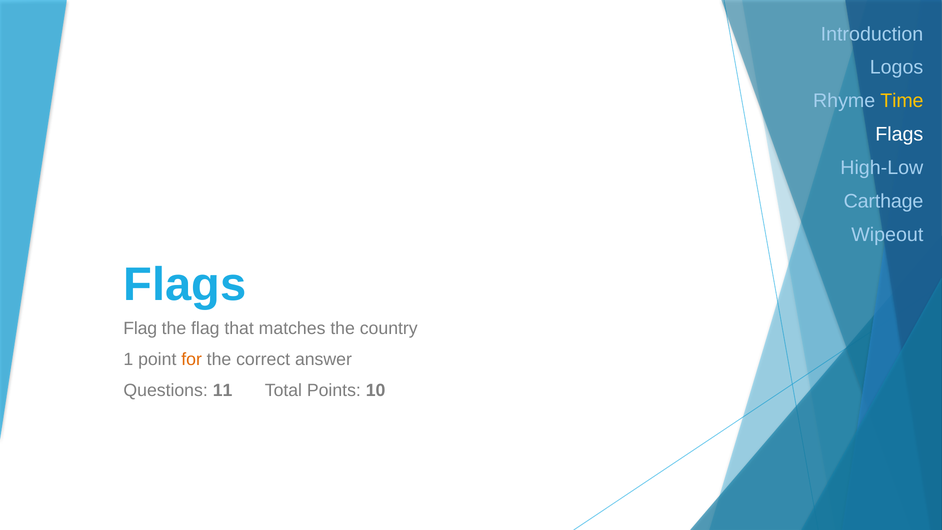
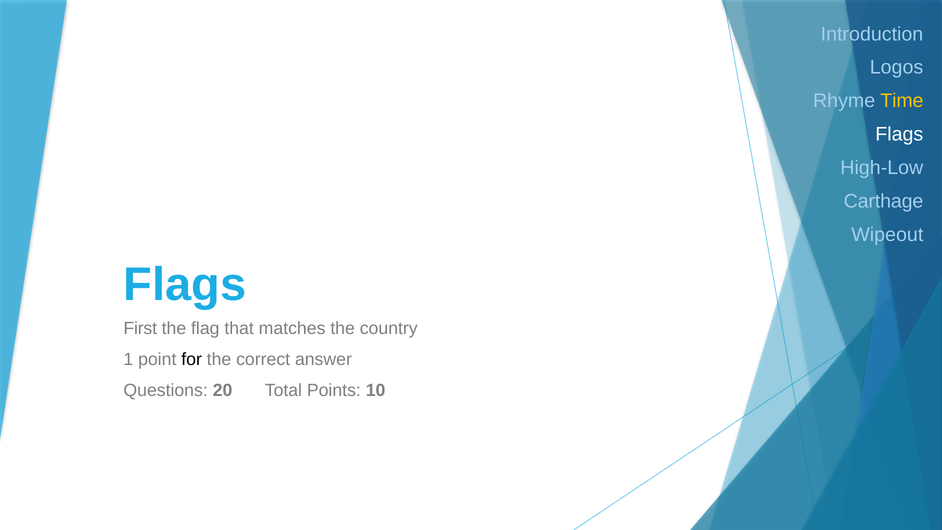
Flag at (140, 328): Flag -> First
for colour: orange -> black
11: 11 -> 20
